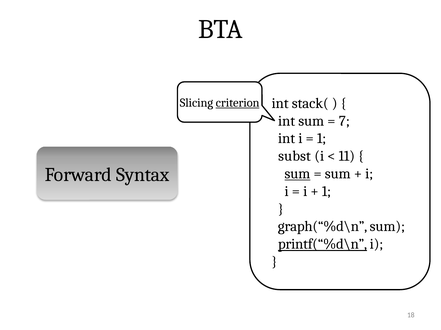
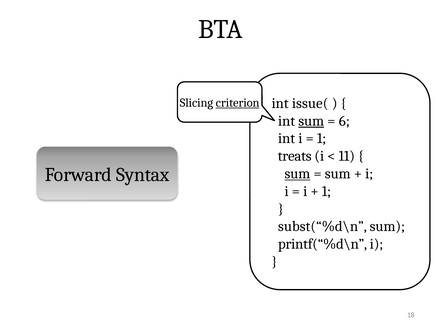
stack(: stack( -> issue(
sum at (311, 121) underline: none -> present
7: 7 -> 6
subst: subst -> treats
graph(“%d\n: graph(“%d\n -> subst(“%d\n
printf(“%d\n underline: present -> none
